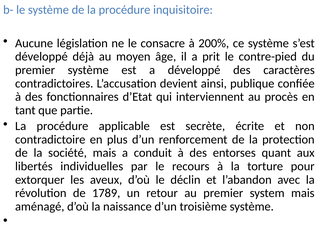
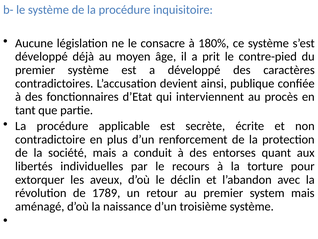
200%: 200% -> 180%
